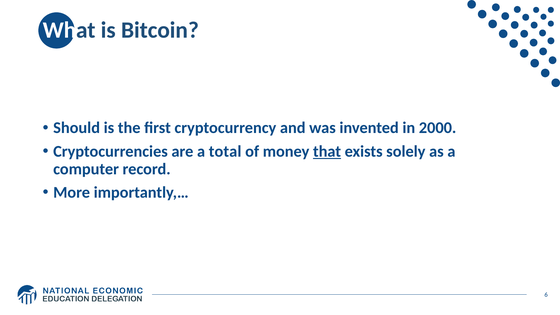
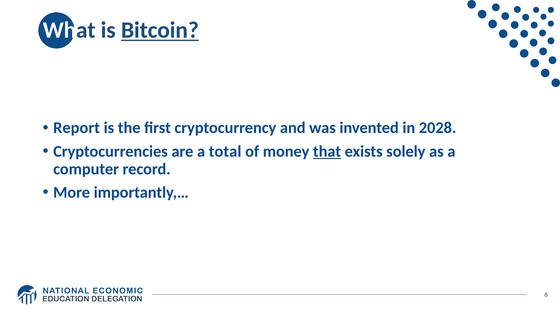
Bitcoin underline: none -> present
Should: Should -> Report
2000: 2000 -> 2028
